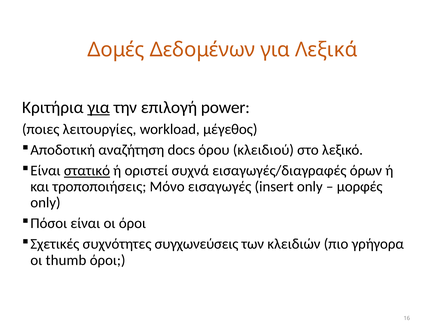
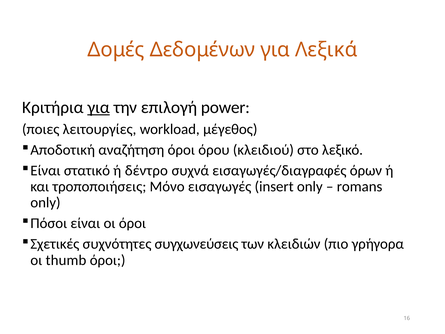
αναζήτηση docs: docs -> όροι
στατικό underline: present -> none
οριστεί: οριστεί -> δέντρο
μορφές: μορφές -> romans
